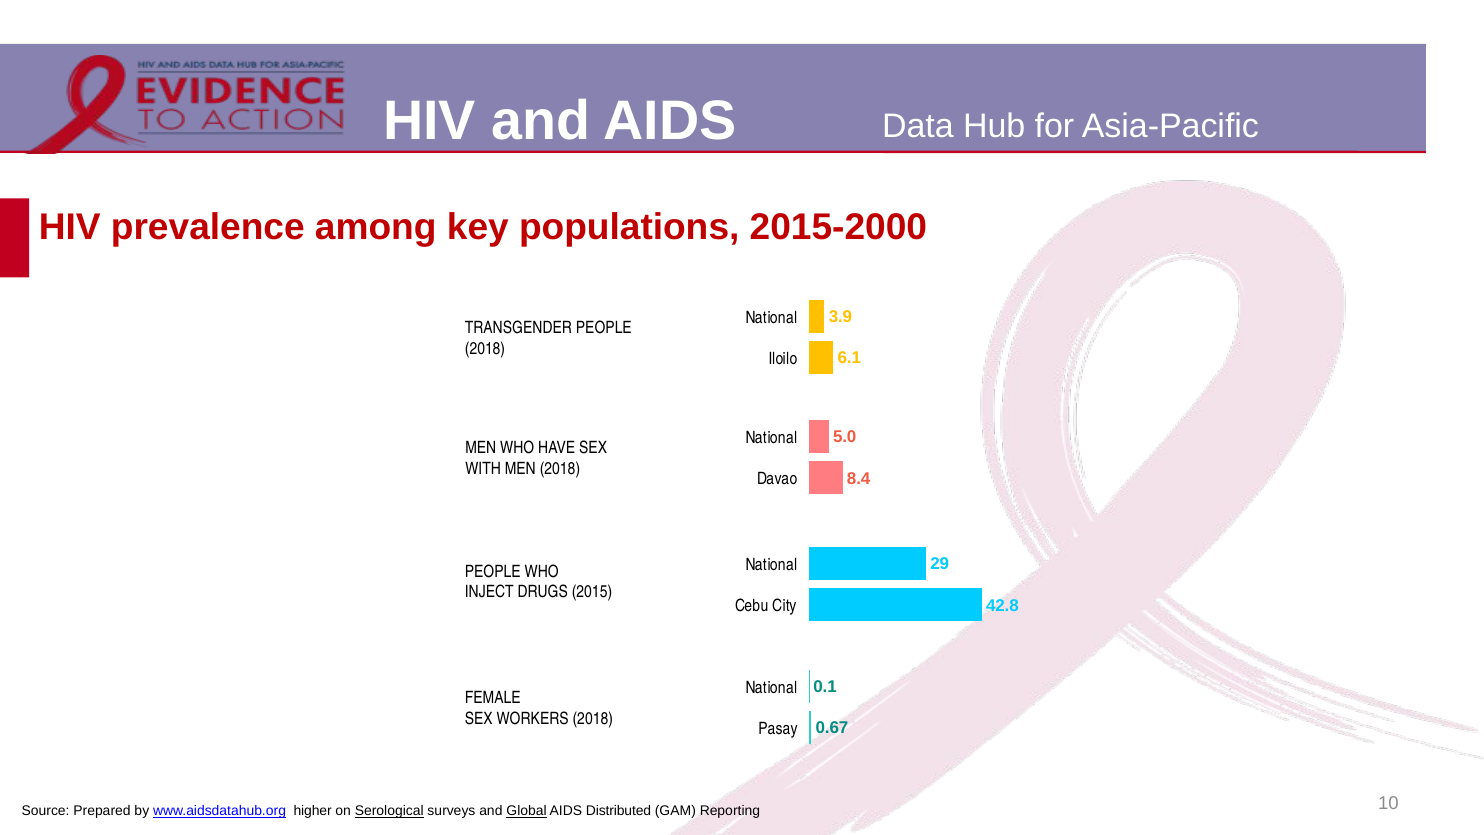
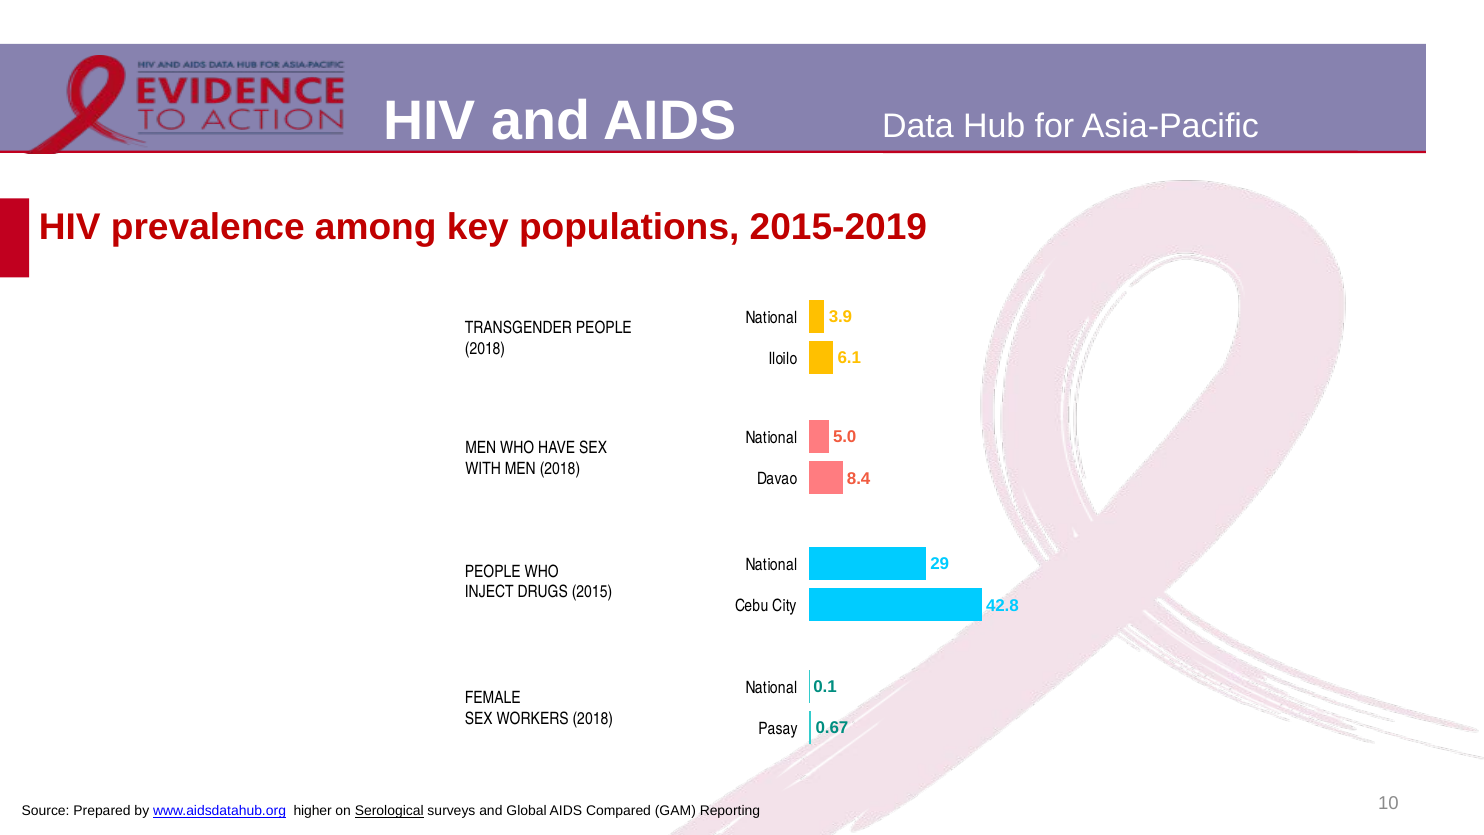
2015-2000: 2015-2000 -> 2015-2019
Global underline: present -> none
Distributed: Distributed -> Compared
